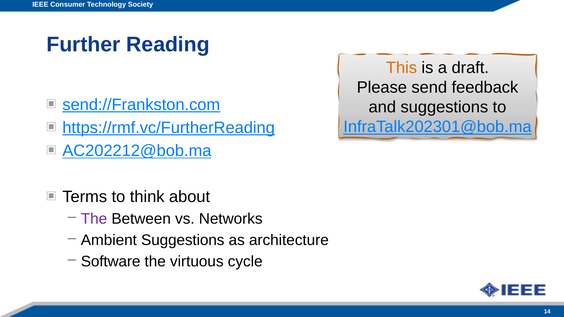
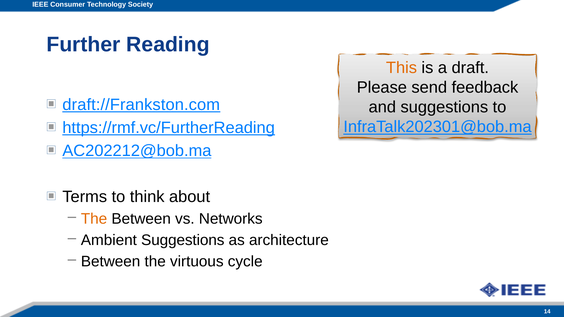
send://Frankston.com: send://Frankston.com -> draft://Frankston.com
The at (94, 219) colour: purple -> orange
Software at (111, 262): Software -> Between
